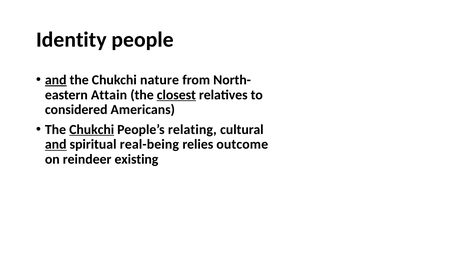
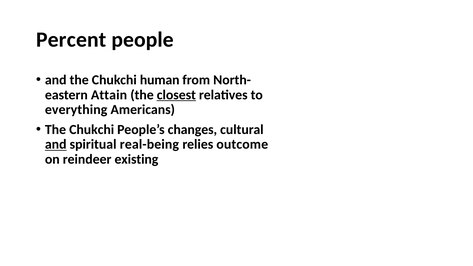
Identity: Identity -> Percent
and at (56, 80) underline: present -> none
nature: nature -> human
considered: considered -> everything
Chukchi at (92, 129) underline: present -> none
relating: relating -> changes
